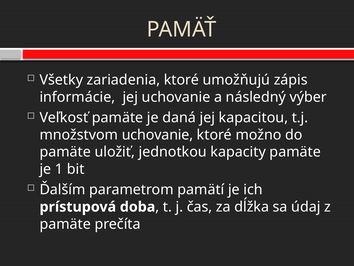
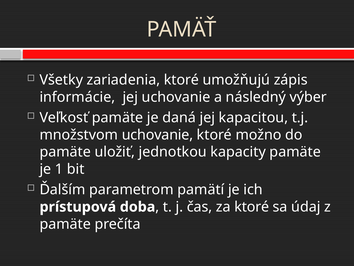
za dĺžka: dĺžka -> ktoré
